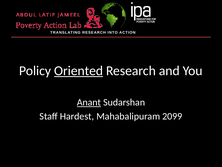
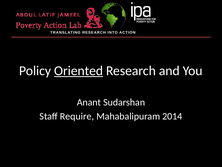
Anant underline: present -> none
Hardest: Hardest -> Require
2099: 2099 -> 2014
